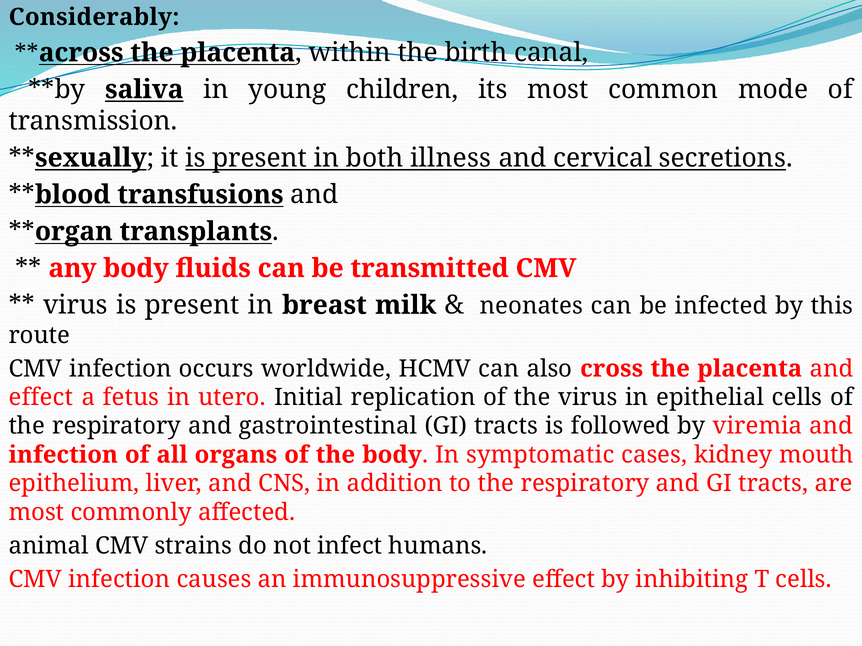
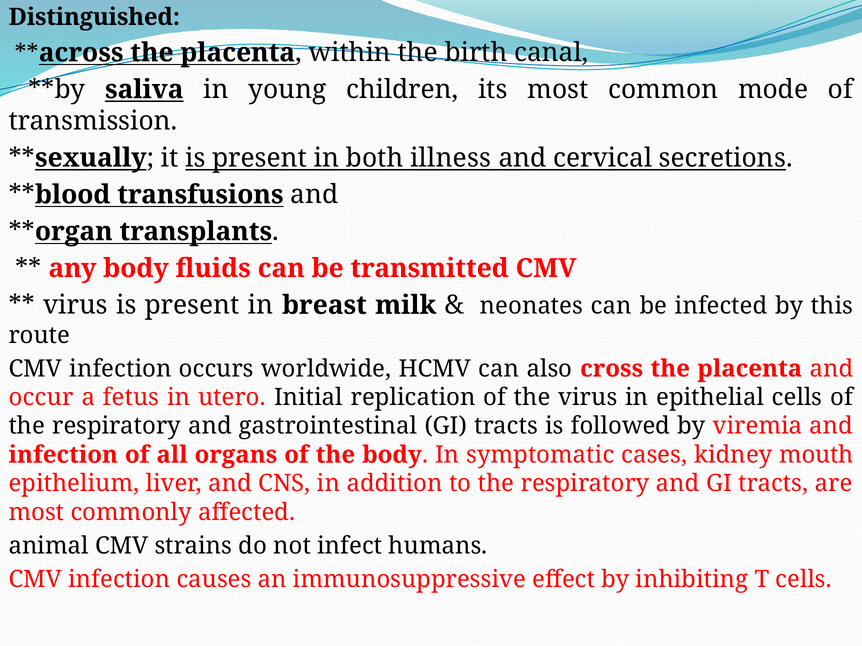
Considerably: Considerably -> Distinguished
effect at (41, 398): effect -> occur
